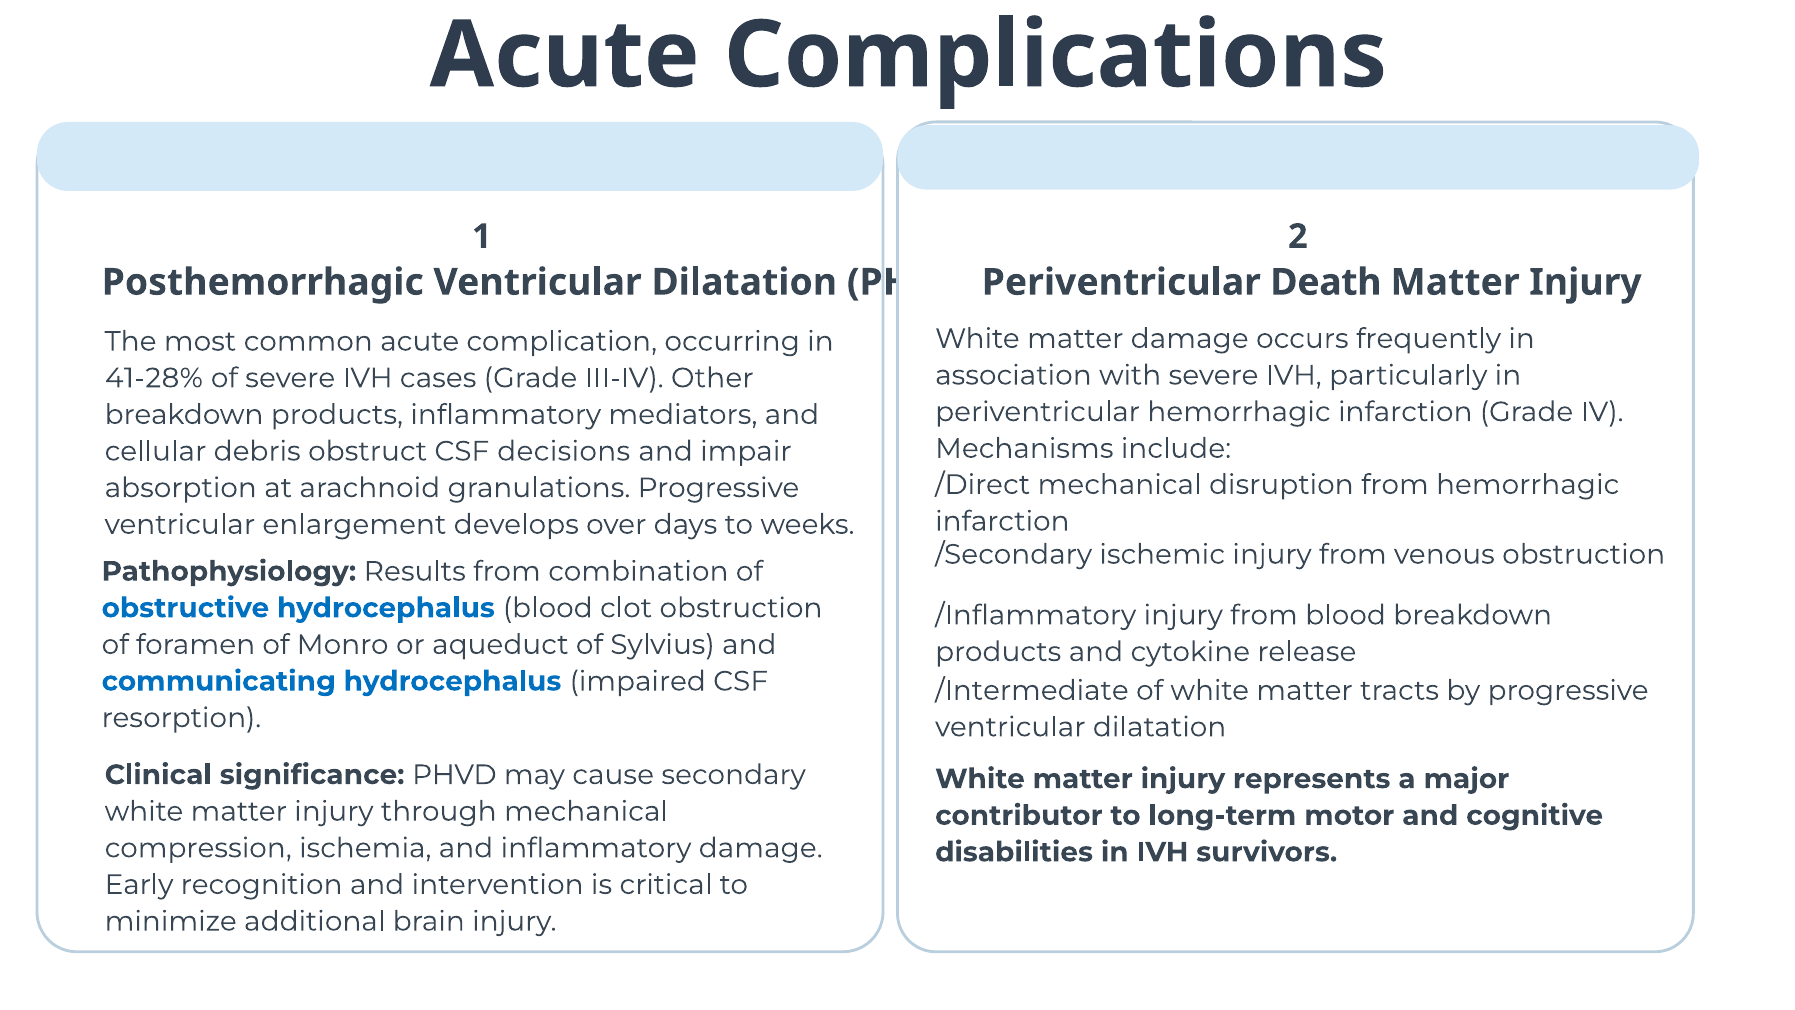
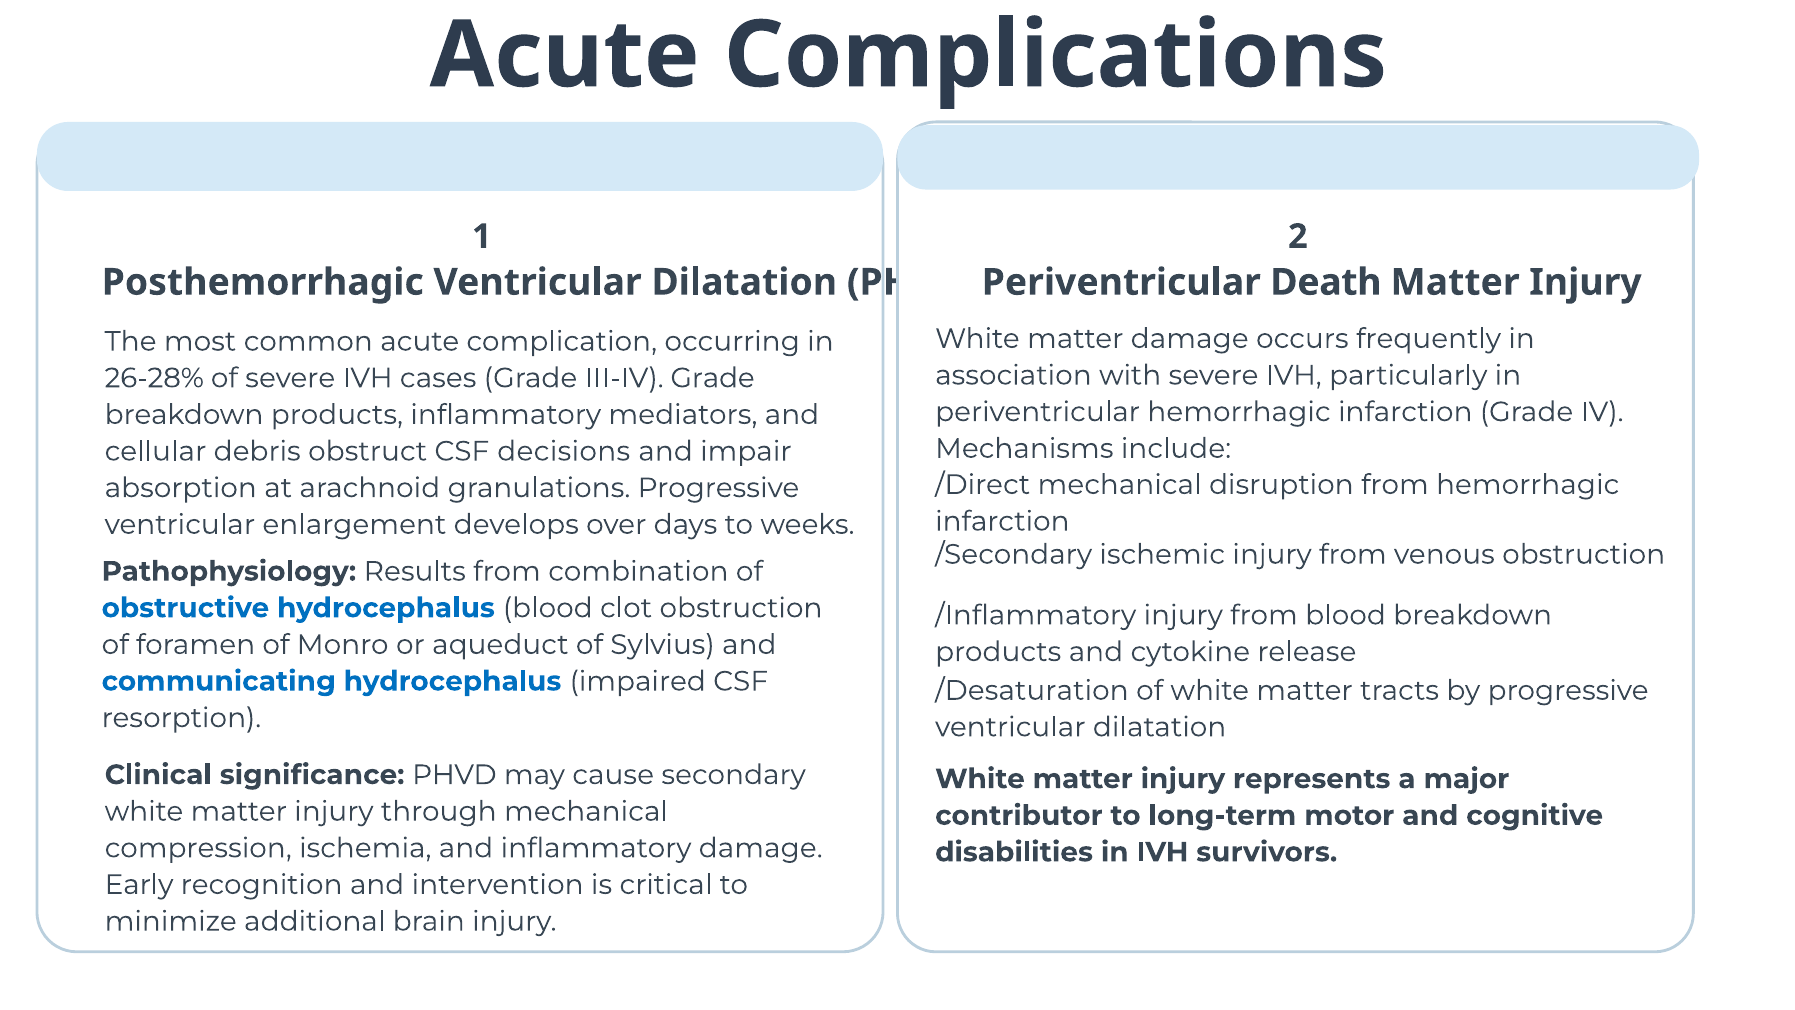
41-28%: 41-28% -> 26-28%
III-IV Other: Other -> Grade
/Intermediate: /Intermediate -> /Desaturation
